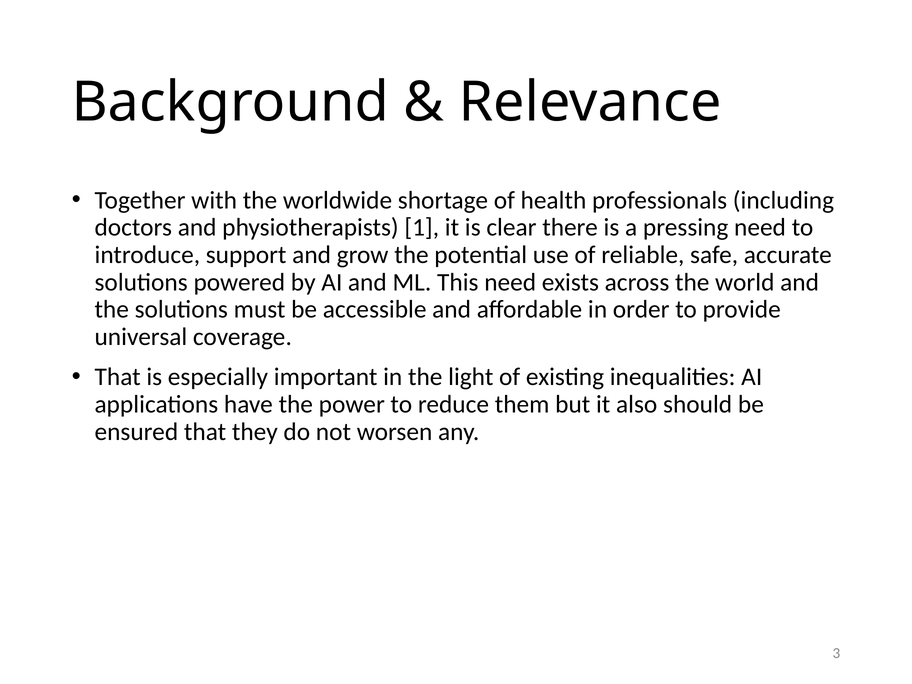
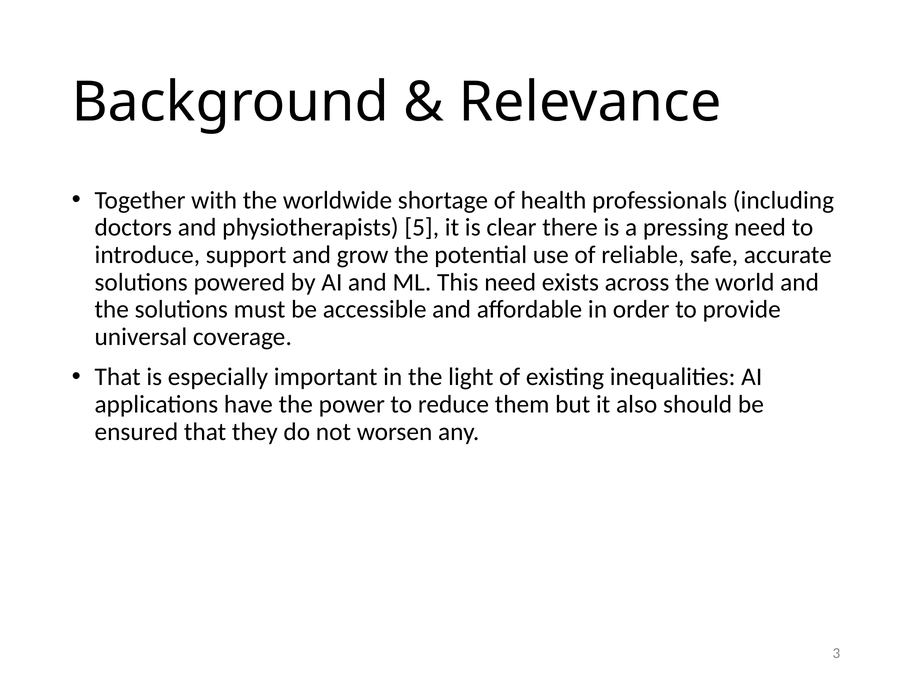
1: 1 -> 5
